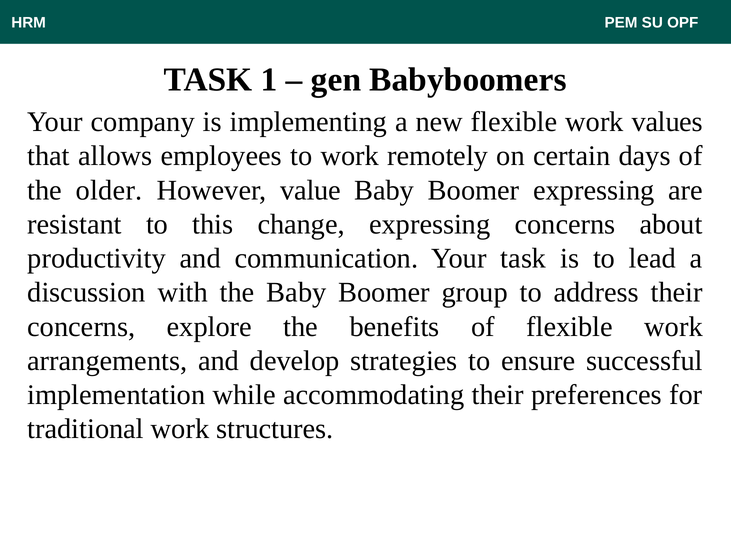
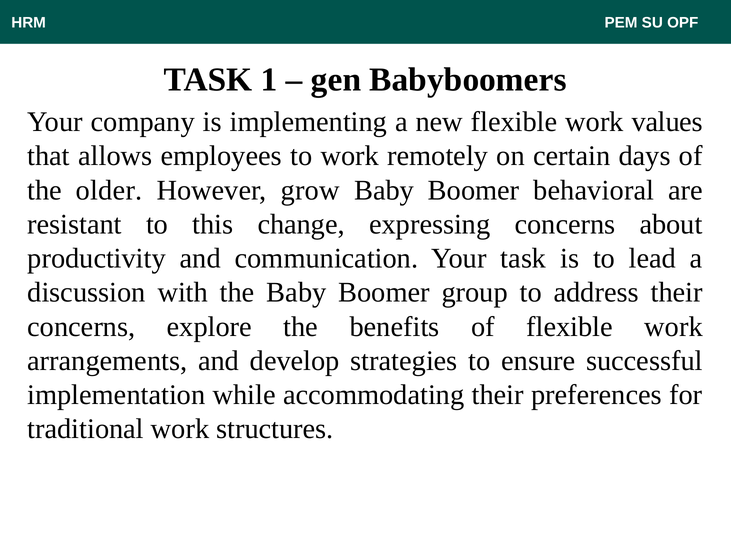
value: value -> grow
Boomer expressing: expressing -> behavioral
